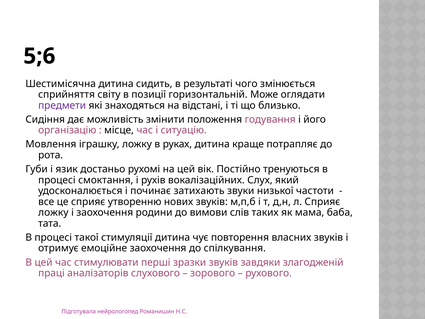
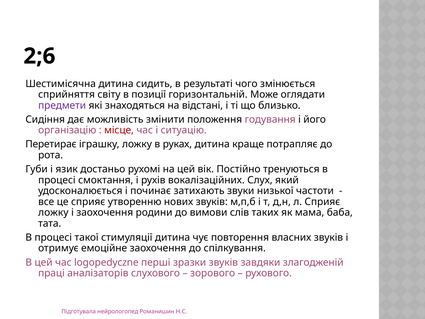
5;6: 5;6 -> 2;6
місце colour: black -> red
Мовлення: Мовлення -> Перетирає
стимулювати: стимулювати -> logopedyczne
